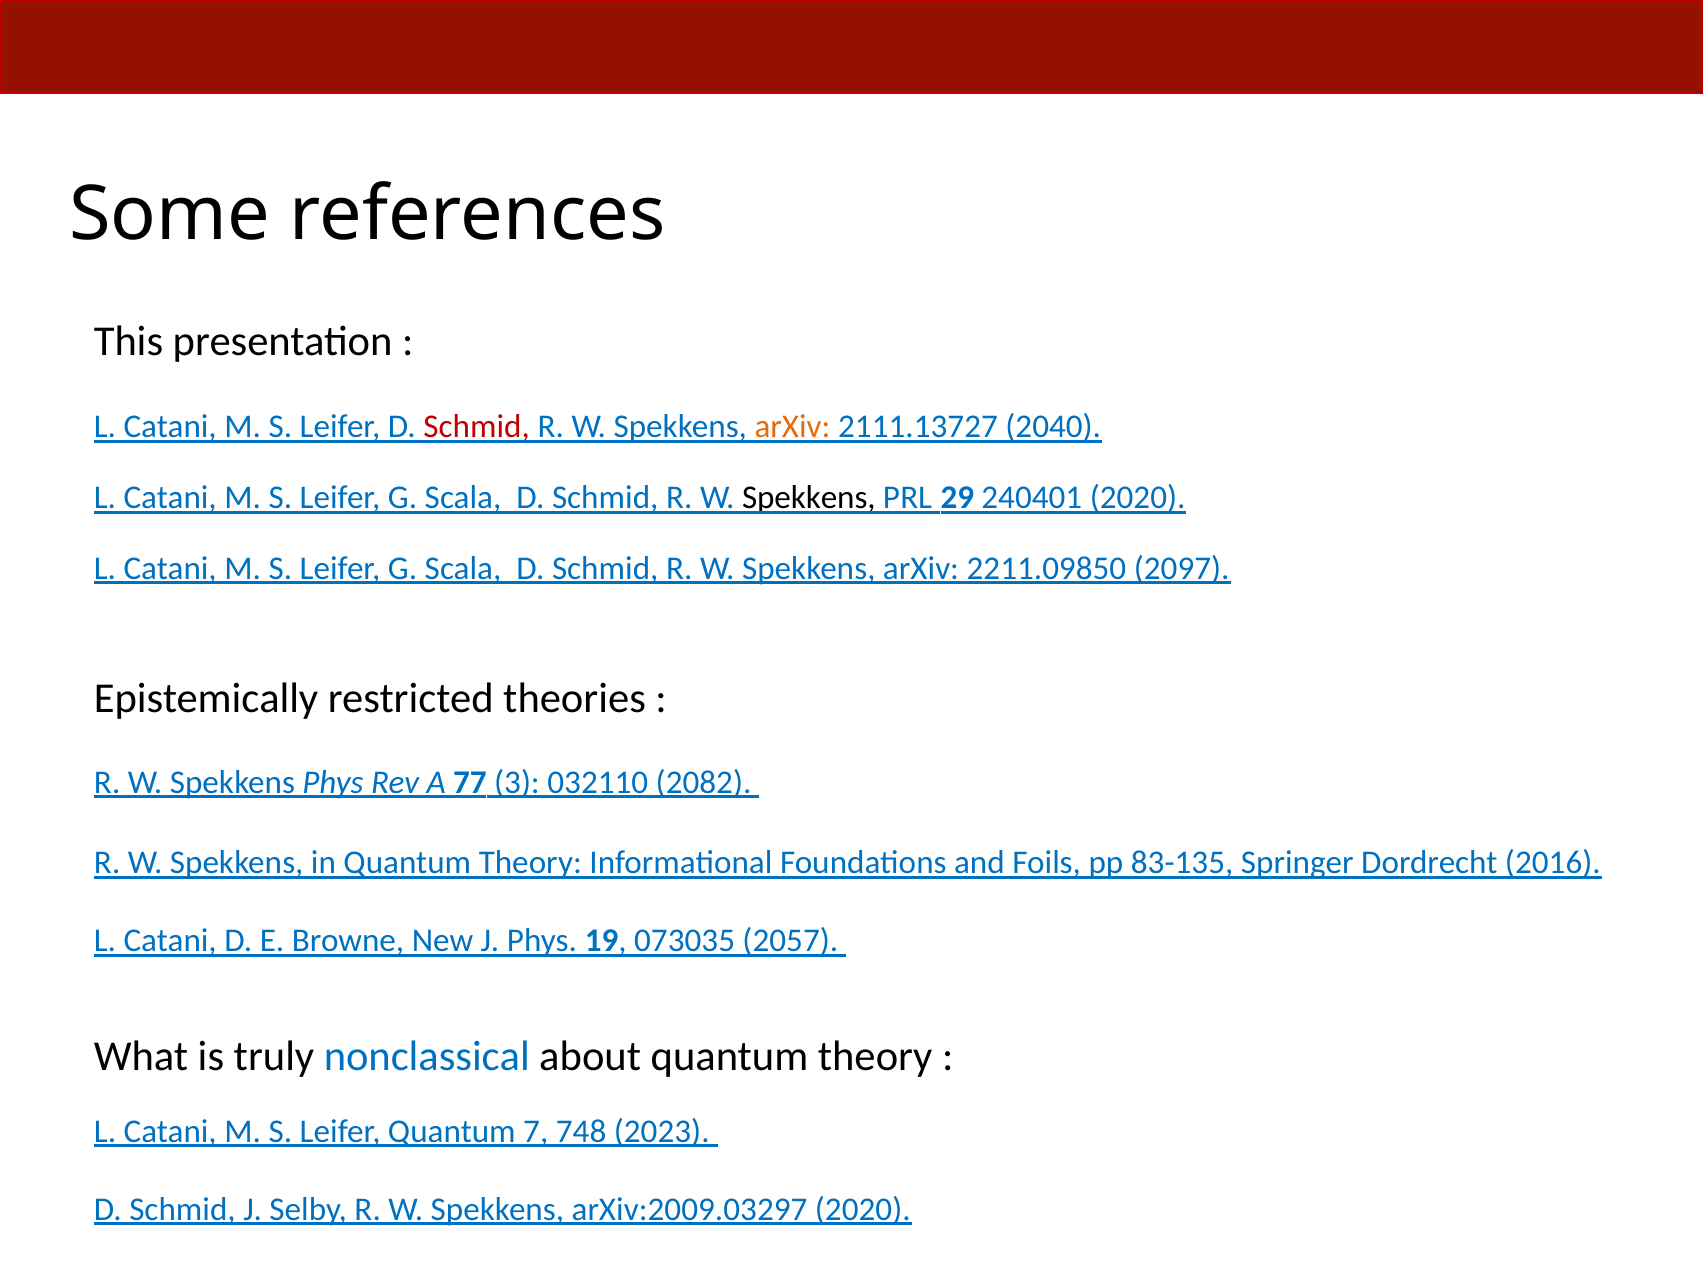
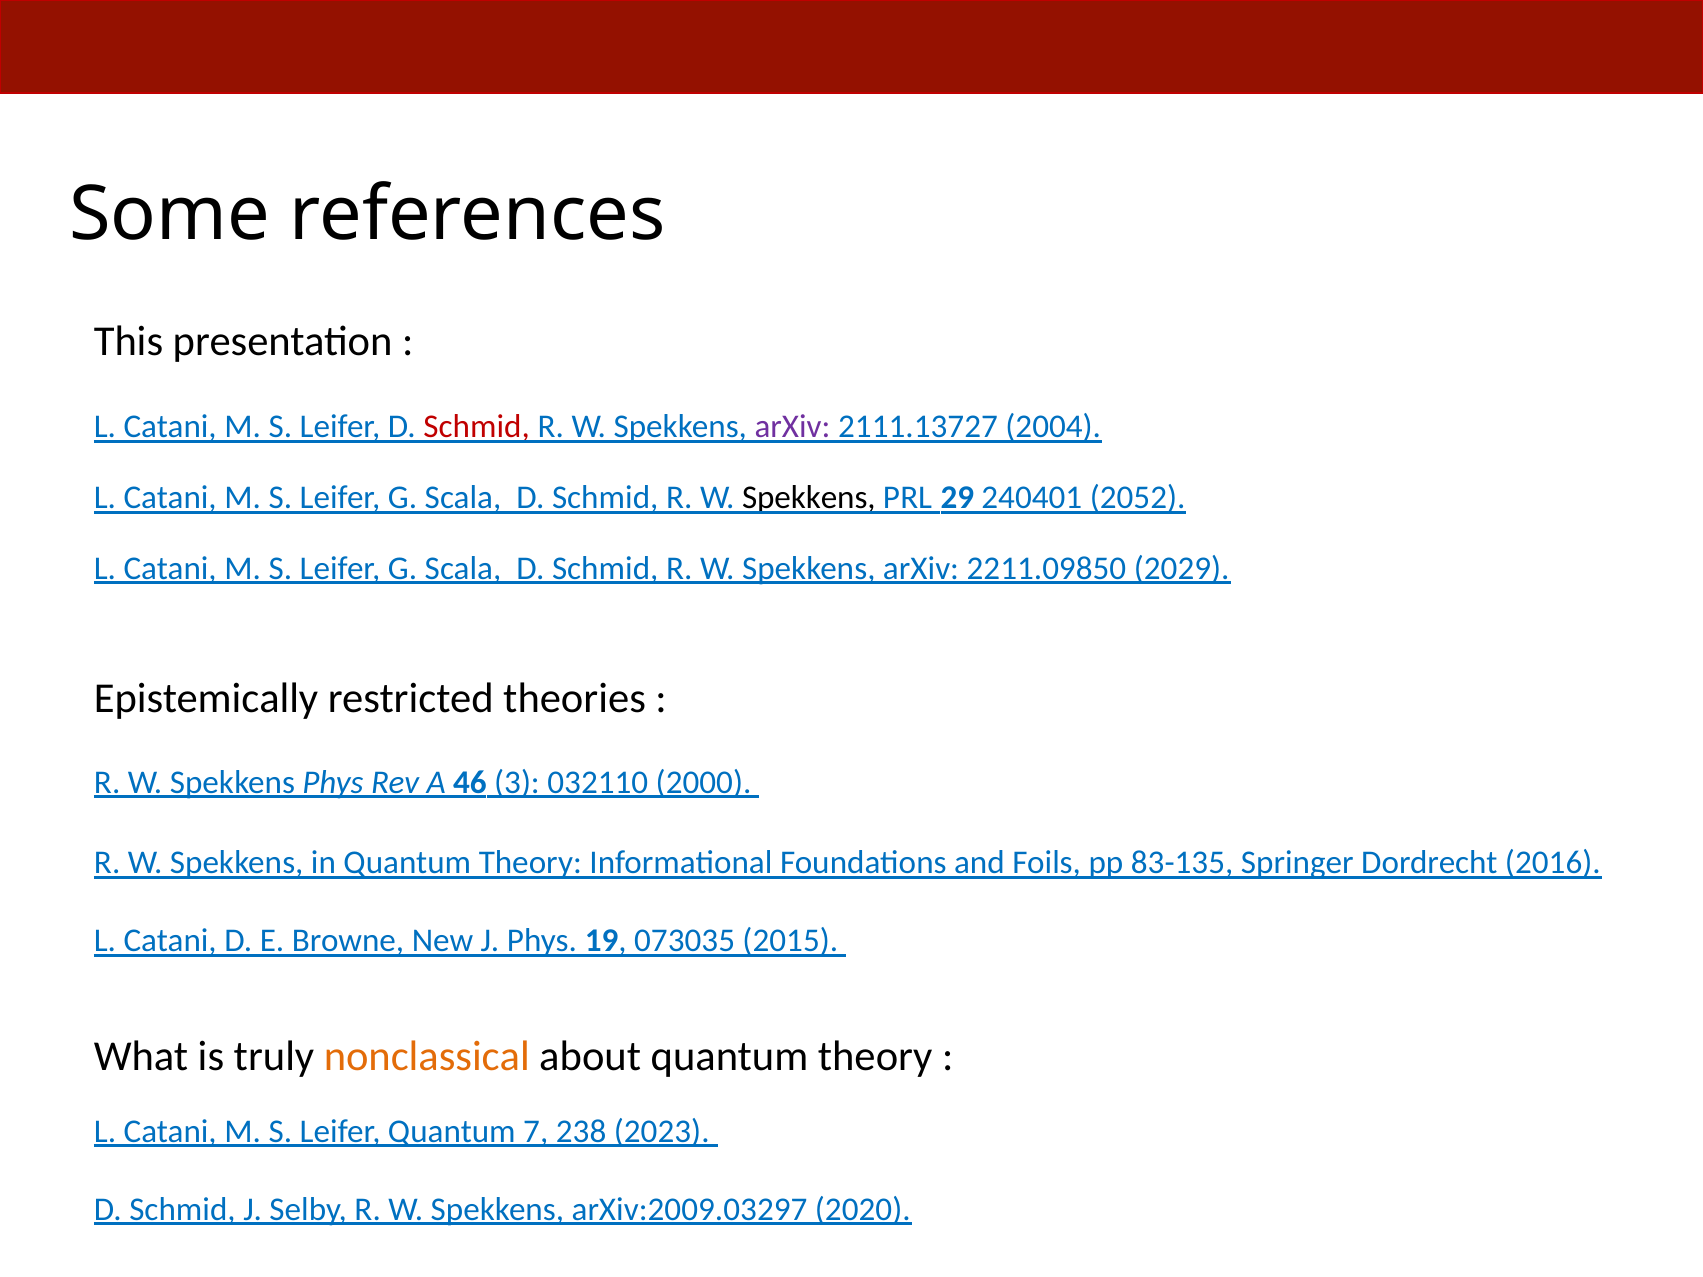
arXiv at (793, 427) colour: orange -> purple
2040: 2040 -> 2004
240401 2020: 2020 -> 2052
2097: 2097 -> 2029
77: 77 -> 46
2082: 2082 -> 2000
2057: 2057 -> 2015
nonclassical colour: blue -> orange
748: 748 -> 238
